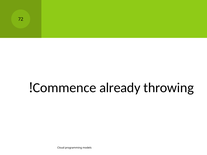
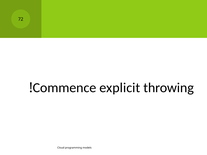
already: already -> explicit
